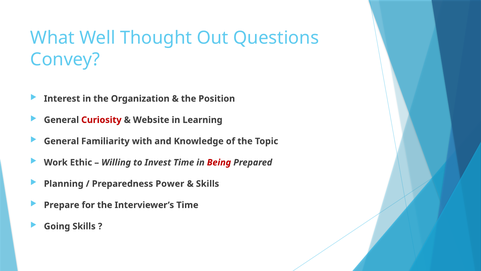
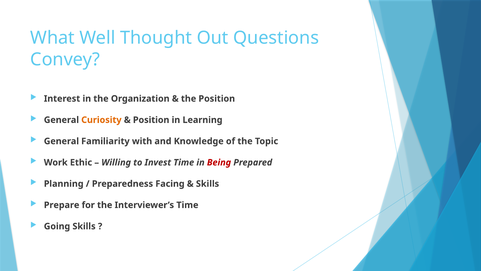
Curiosity colour: red -> orange
Website at (151, 120): Website -> Position
Power: Power -> Facing
